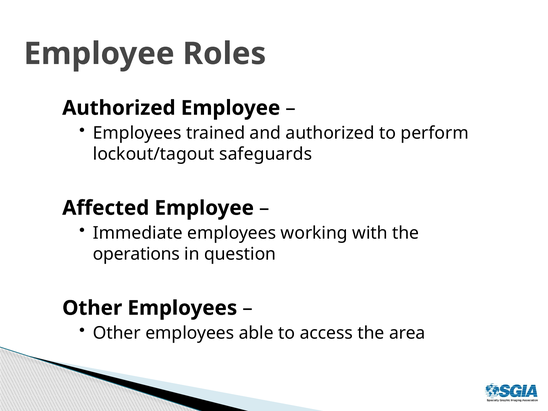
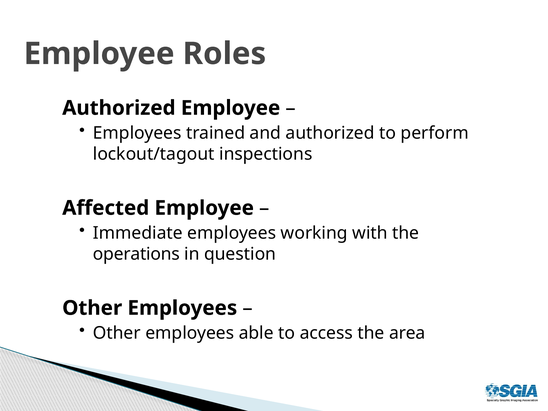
safeguards: safeguards -> inspections
